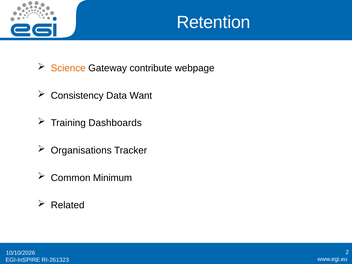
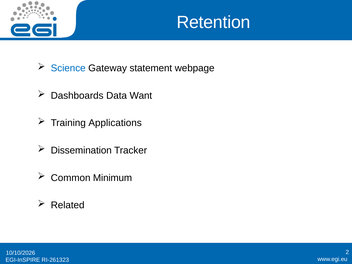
Science colour: orange -> blue
contribute: contribute -> statement
Consistency: Consistency -> Dashboards
Dashboards: Dashboards -> Applications
Organisations: Organisations -> Dissemination
